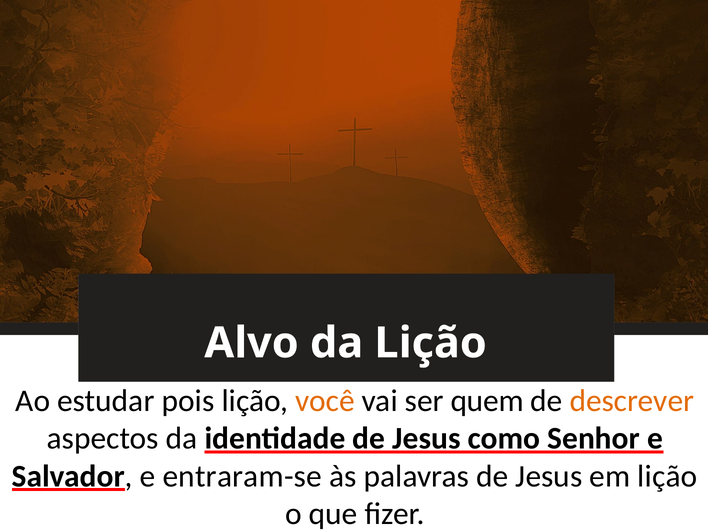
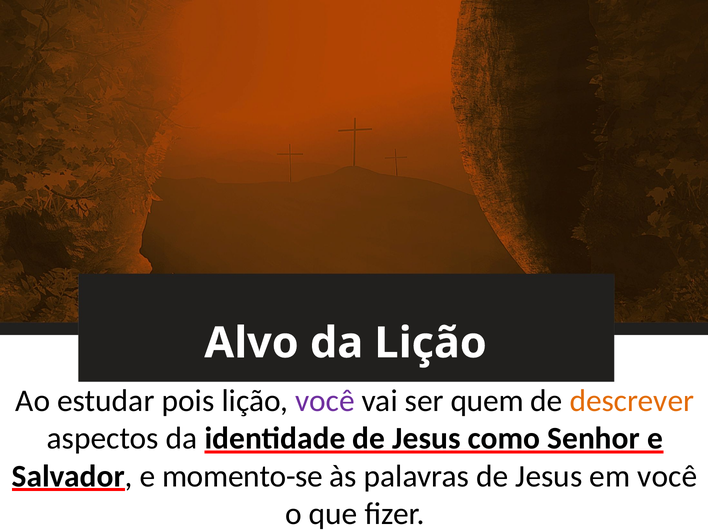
você at (325, 401) colour: orange -> purple
entraram-se: entraram-se -> momento-se
em lição: lição -> você
